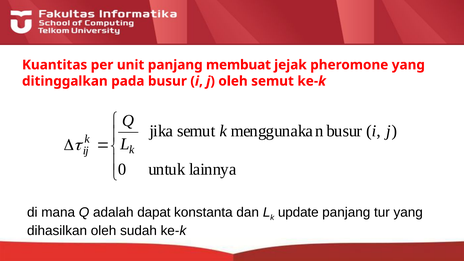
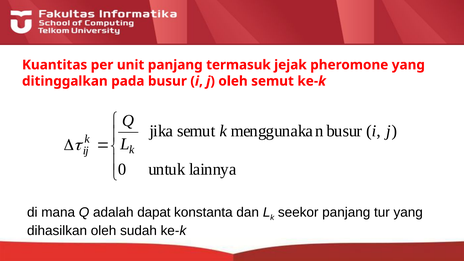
membuat: membuat -> termasuk
update: update -> seekor
